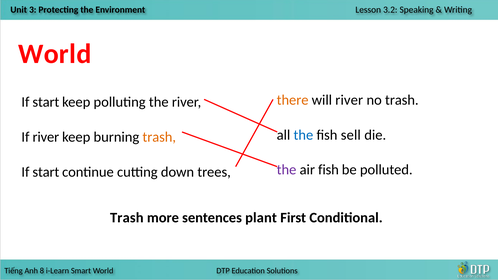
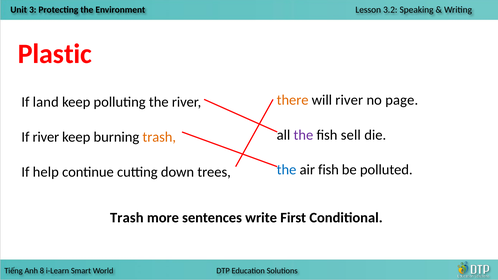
World at (55, 54): World -> Plastic
no trash: trash -> page
start at (46, 102): start -> land
the at (303, 135) colour: blue -> purple
the at (287, 170) colour: purple -> blue
start at (46, 172): start -> help
plant: plant -> write
